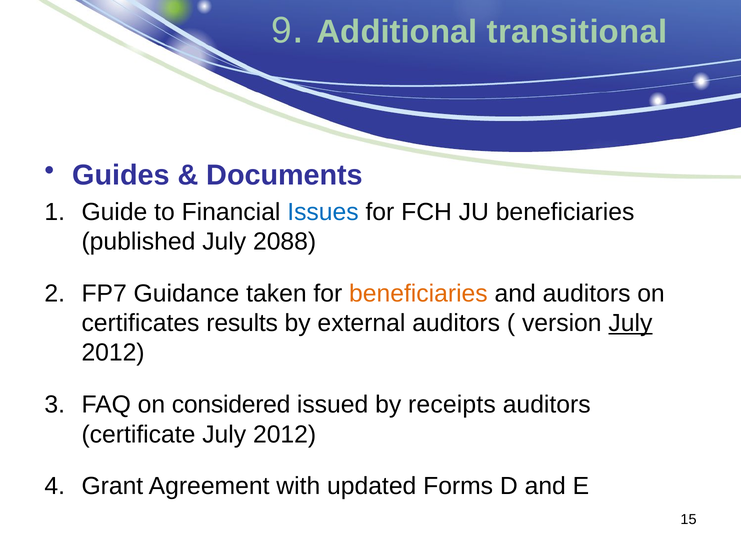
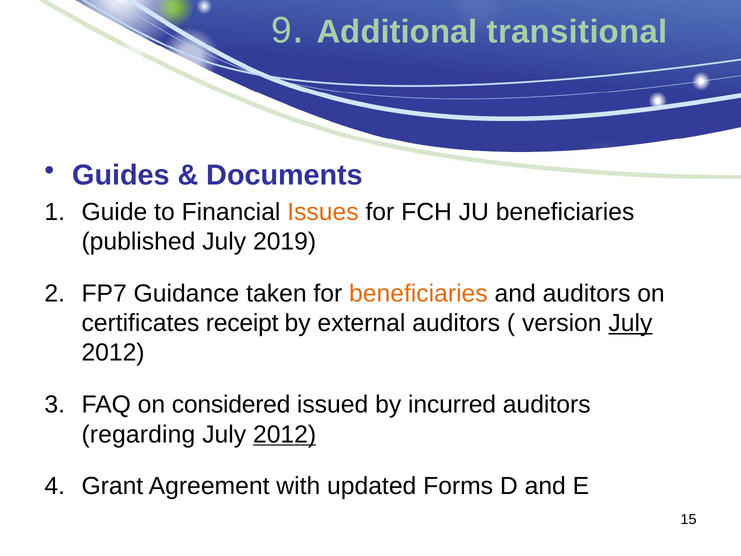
Issues colour: blue -> orange
2088: 2088 -> 2019
results: results -> receipt
receipts: receipts -> incurred
certificate: certificate -> regarding
2012 at (285, 434) underline: none -> present
